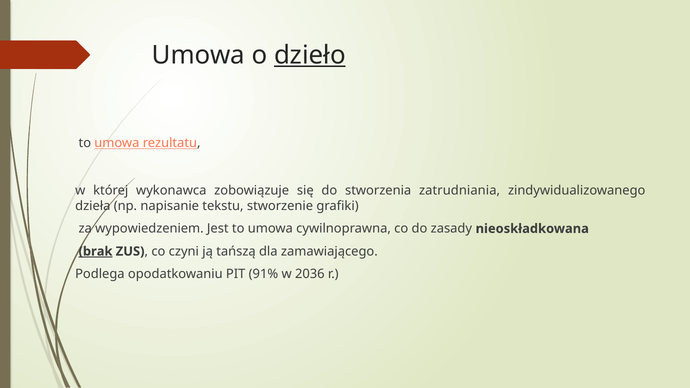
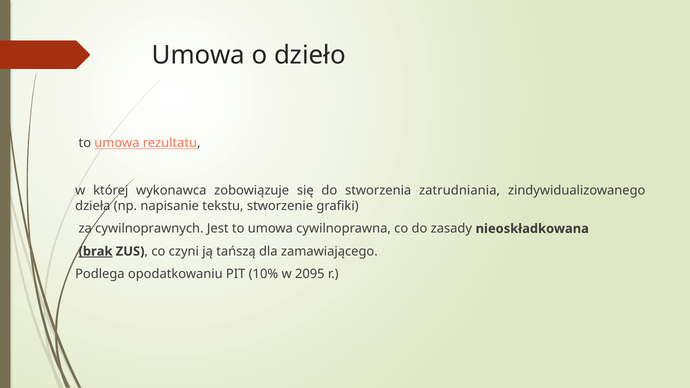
dzieło underline: present -> none
wypowiedzeniem: wypowiedzeniem -> cywilnoprawnych
91%: 91% -> 10%
2036: 2036 -> 2095
